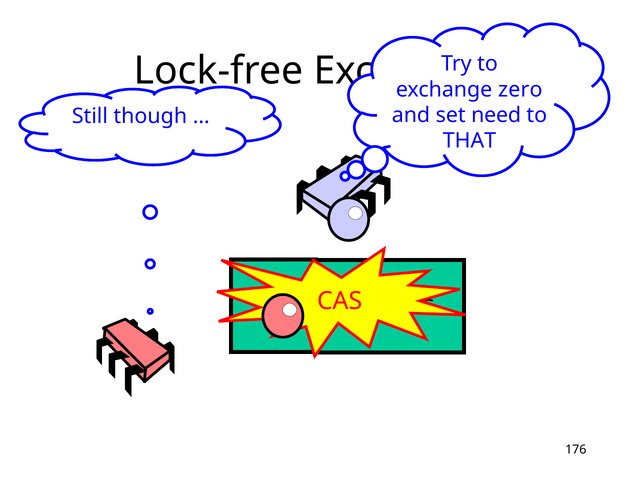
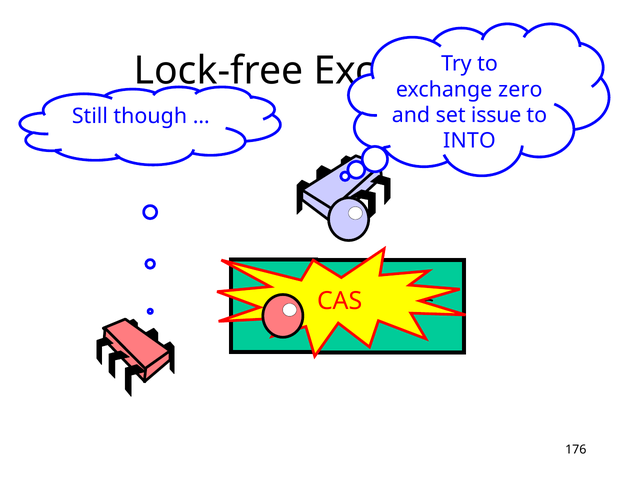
need: need -> issue
THAT: THAT -> INTO
